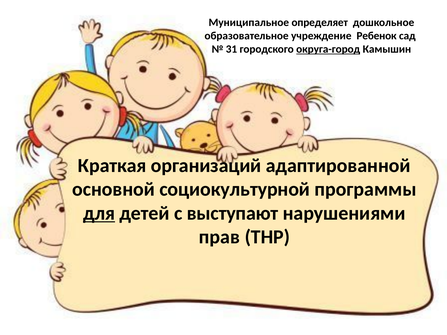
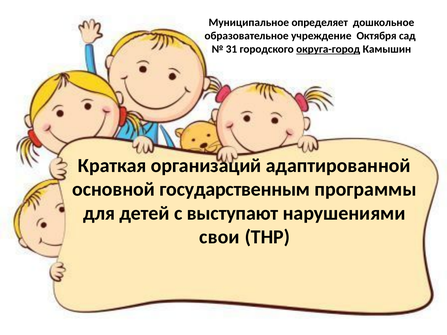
Ребенок: Ребенок -> Октября
социокультурной: социокультурной -> государственным
для underline: present -> none
прав: прав -> свои
